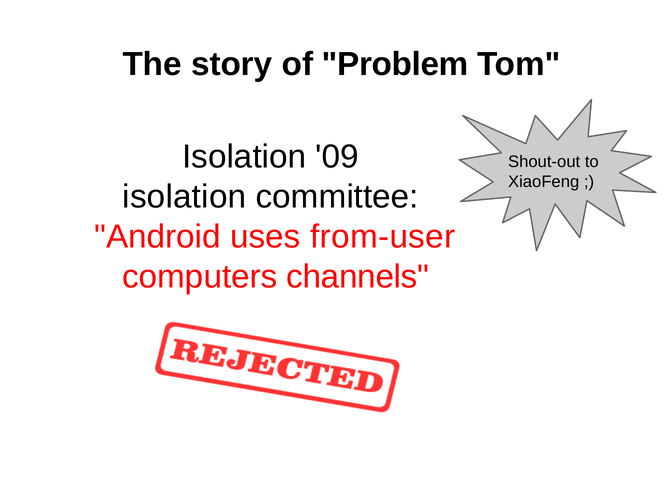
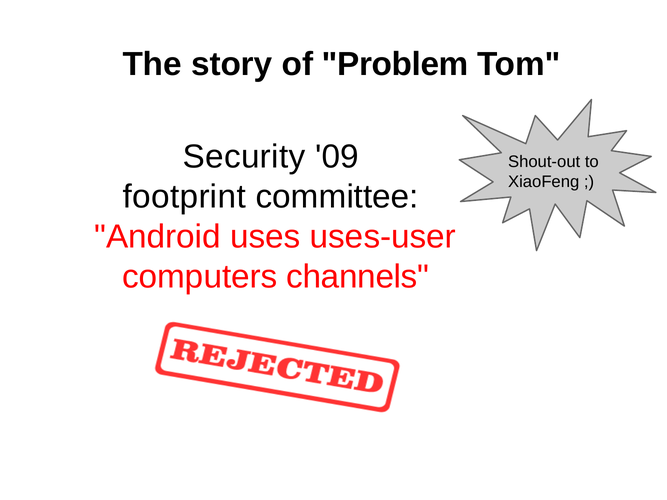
Isolation at (244, 157): Isolation -> Security
isolation at (184, 197): isolation -> footprint
from-user: from-user -> uses-user
